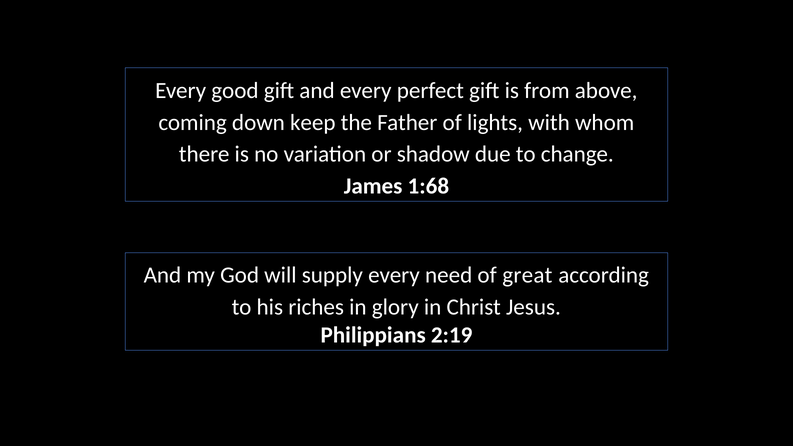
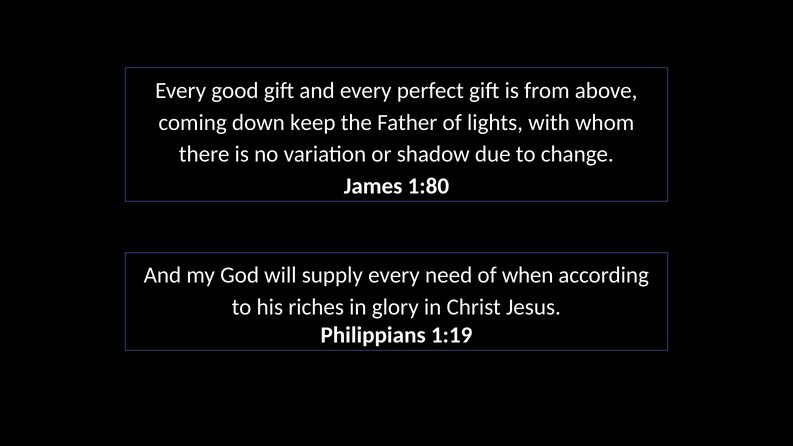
1:68: 1:68 -> 1:80
great: great -> when
2:19: 2:19 -> 1:19
